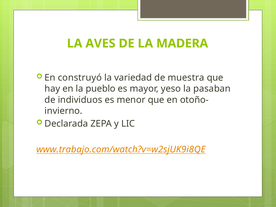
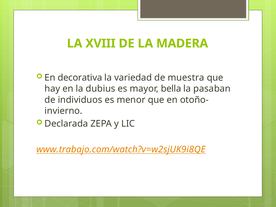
AVES: AVES -> XVIII
construyó: construyó -> decorativa
pueblo: pueblo -> dubius
yeso: yeso -> bella
